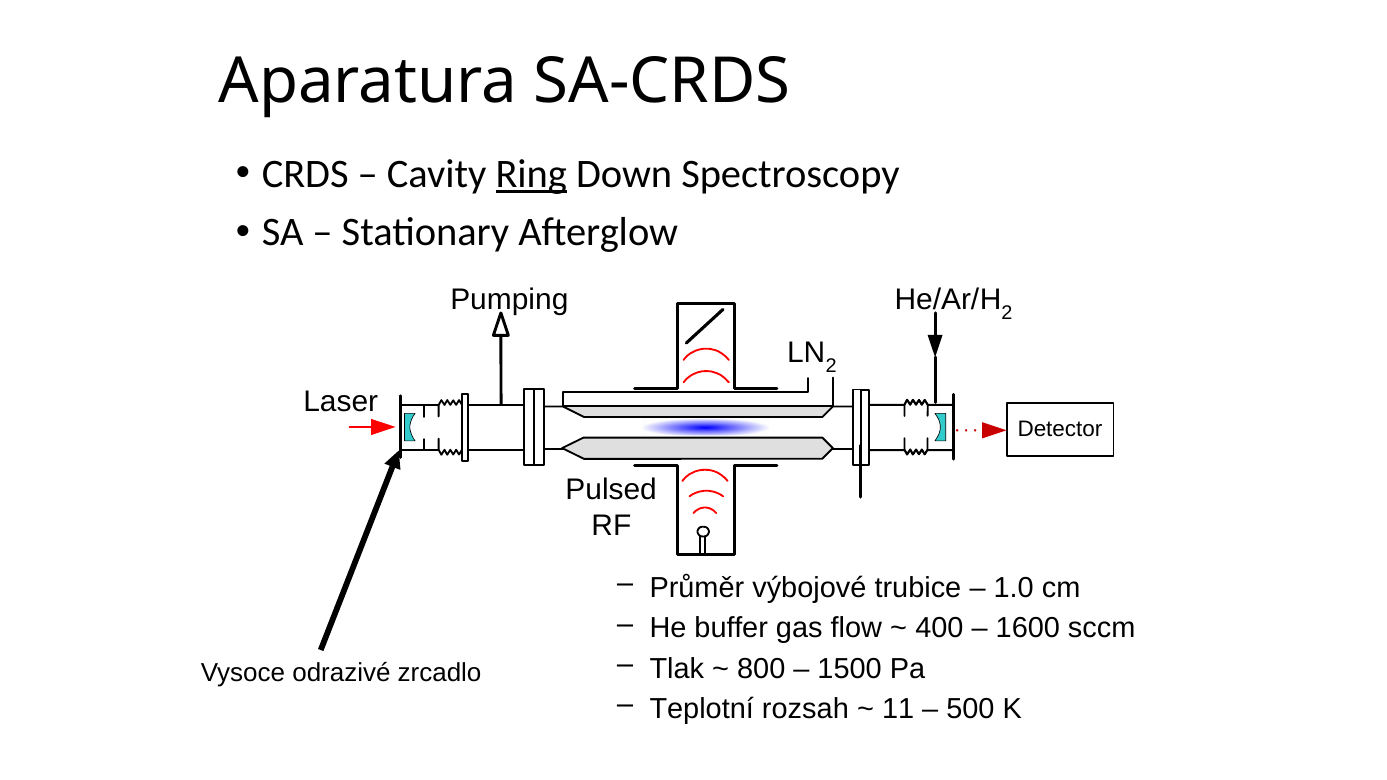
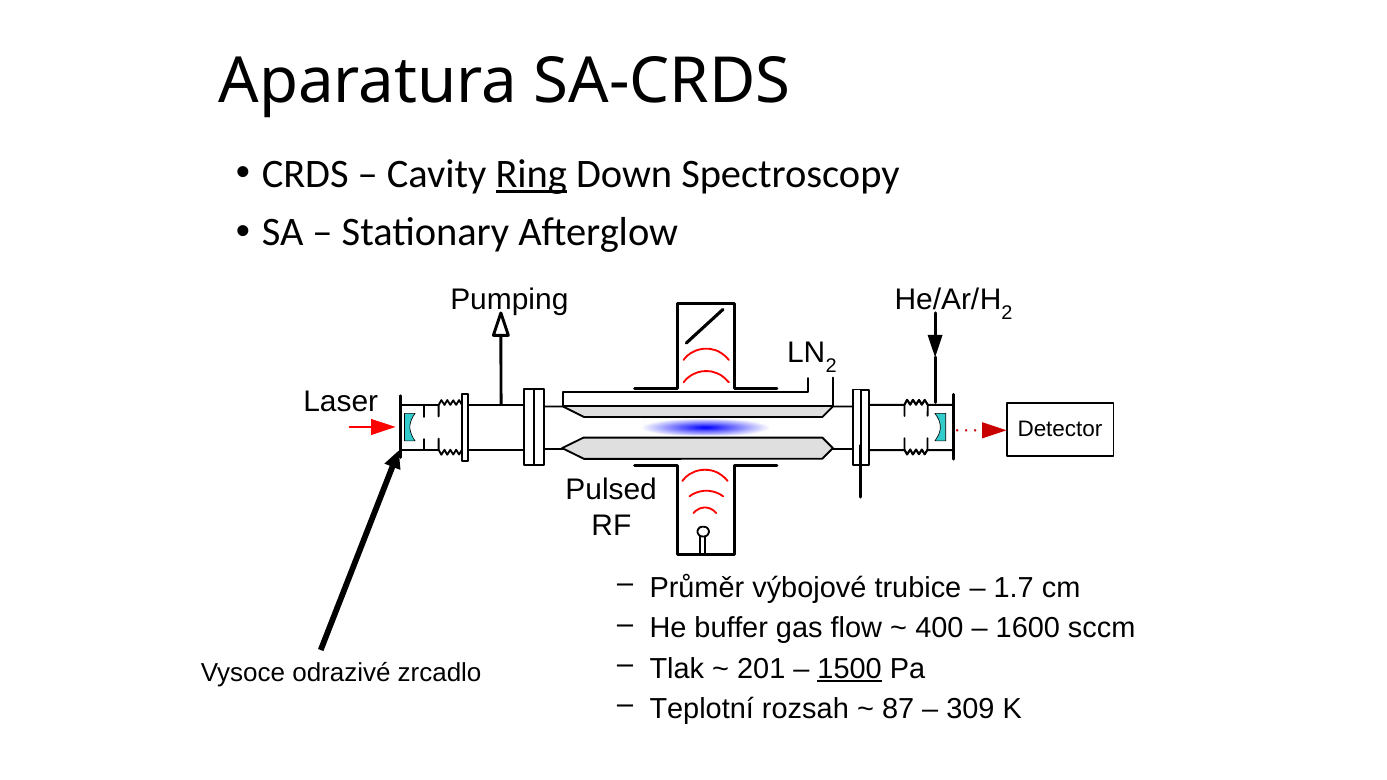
1.0: 1.0 -> 1.7
800: 800 -> 201
1500 underline: none -> present
11: 11 -> 87
500: 500 -> 309
